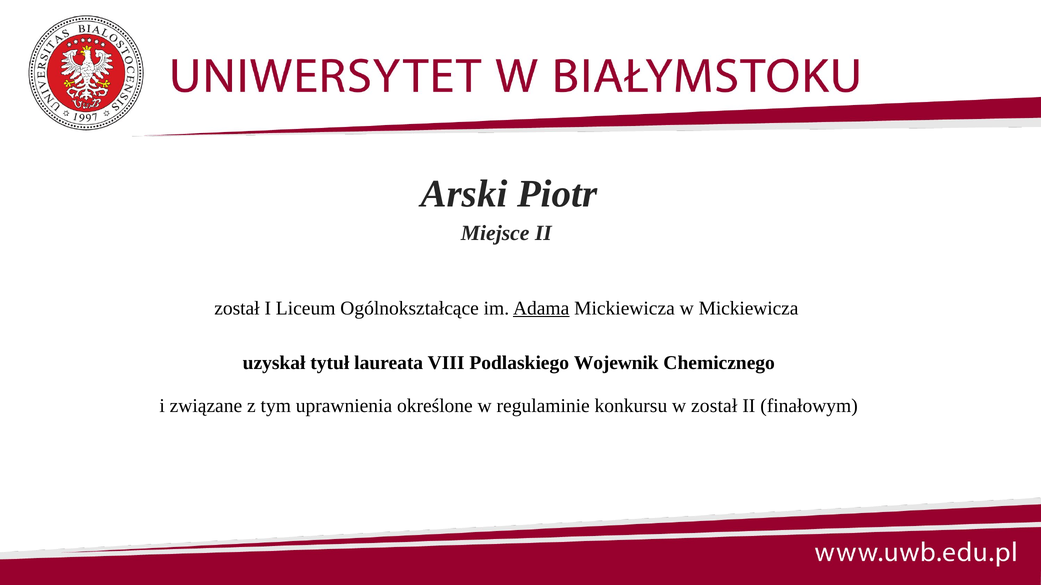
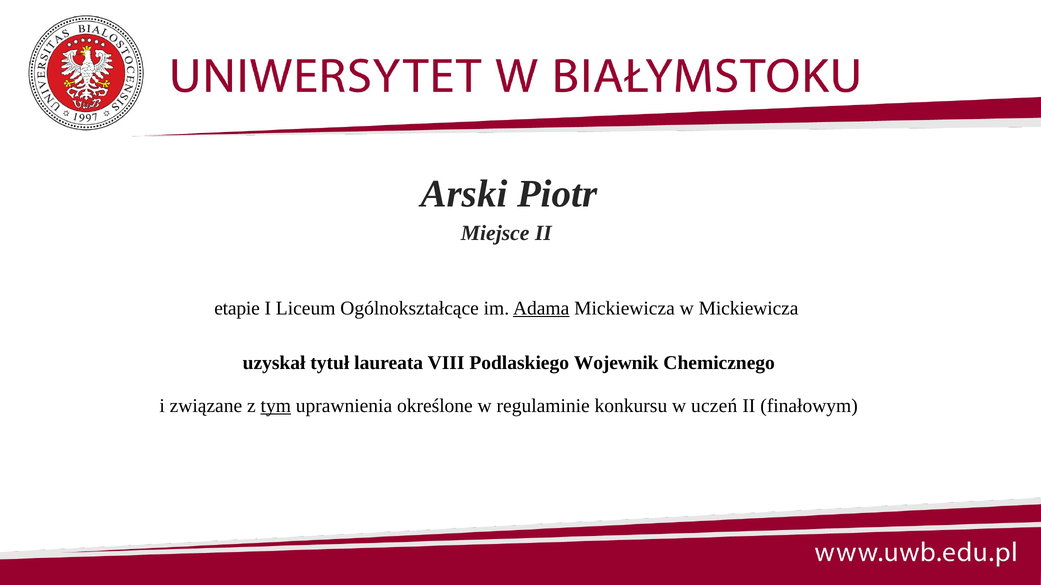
został at (237, 308): został -> etapie
tym underline: none -> present
w został: został -> uczeń
